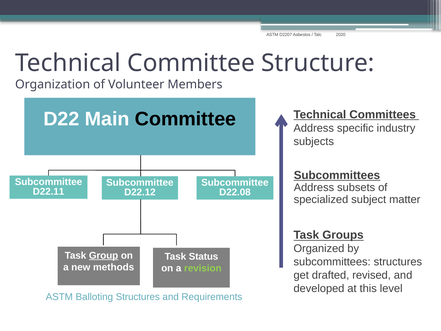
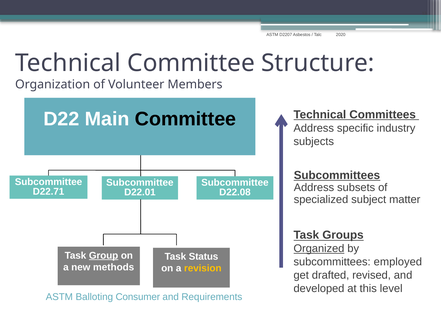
D22.11: D22.11 -> D22.71
D22.12: D22.12 -> D22.01
Organized underline: none -> present
subcommittees structures: structures -> employed
revision colour: light green -> yellow
Balloting Structures: Structures -> Consumer
